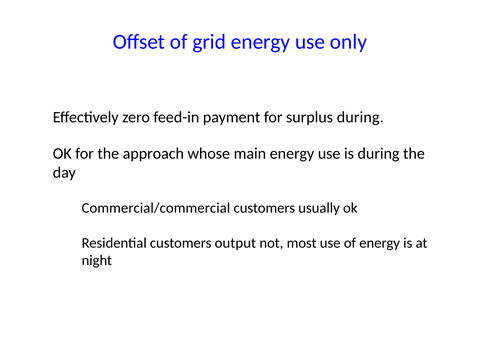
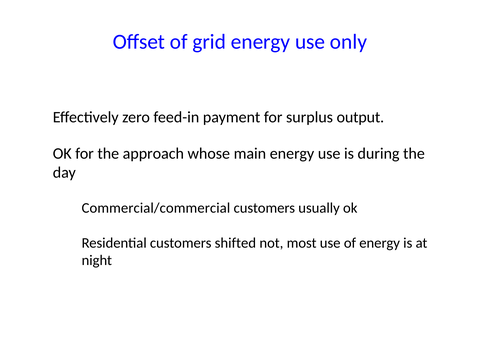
surplus during: during -> output
output: output -> shifted
